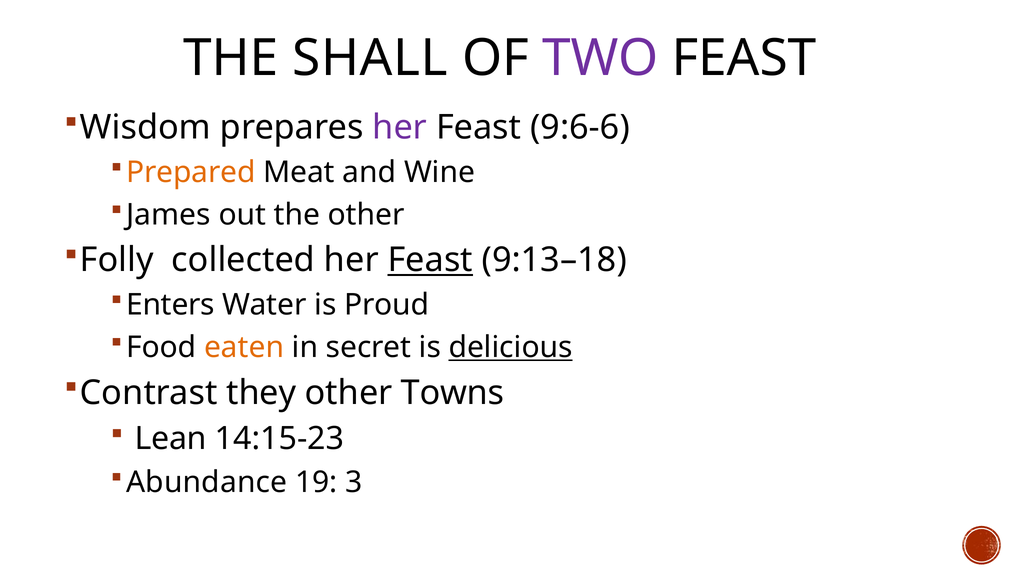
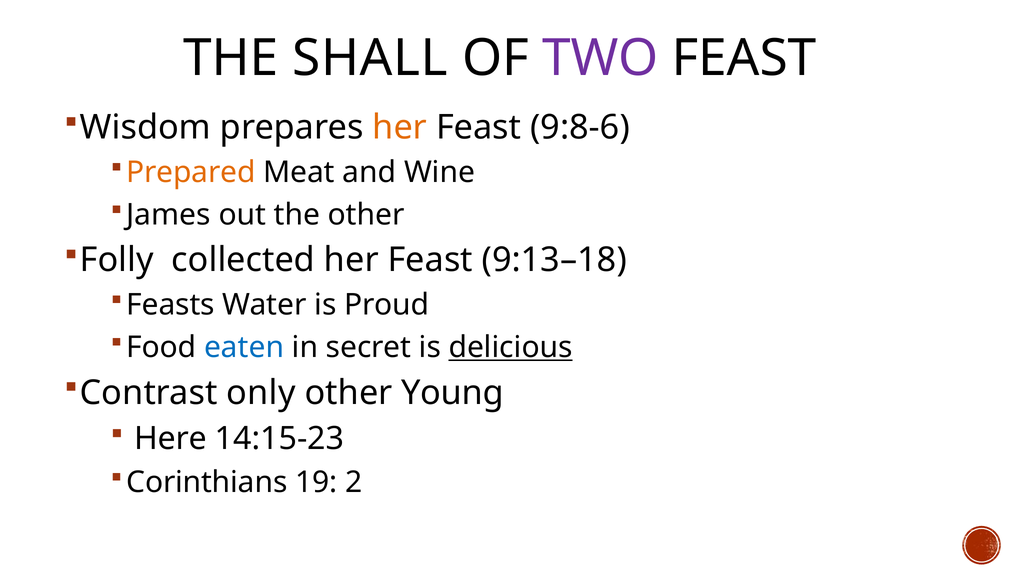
her at (400, 127) colour: purple -> orange
9:6-6: 9:6-6 -> 9:8-6
Feast at (430, 260) underline: present -> none
Enters: Enters -> Feasts
eaten colour: orange -> blue
they: they -> only
Towns: Towns -> Young
Lean: Lean -> Here
Abundance: Abundance -> Corinthians
3: 3 -> 2
